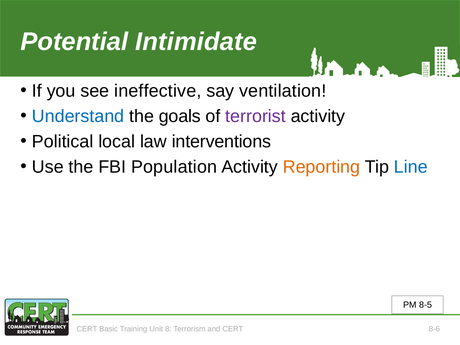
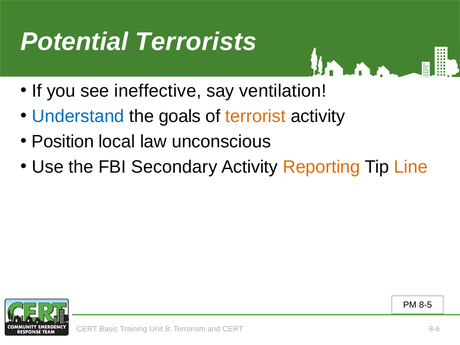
Intimidate: Intimidate -> Terrorists
terrorist colour: purple -> orange
Political: Political -> Position
interventions: interventions -> unconscious
Population: Population -> Secondary
Line colour: blue -> orange
